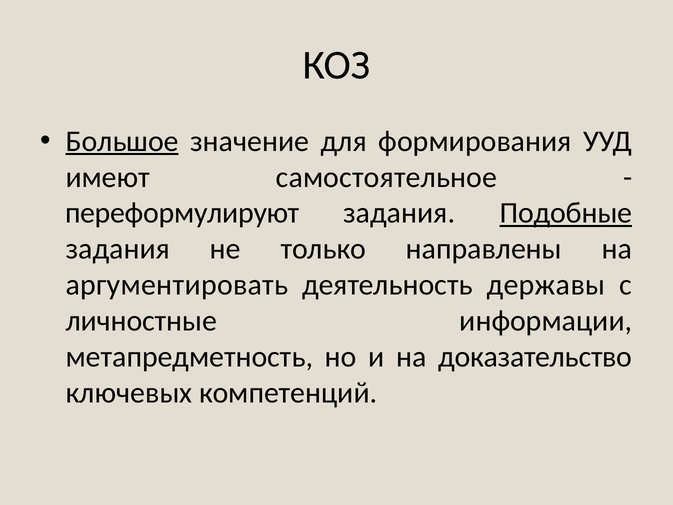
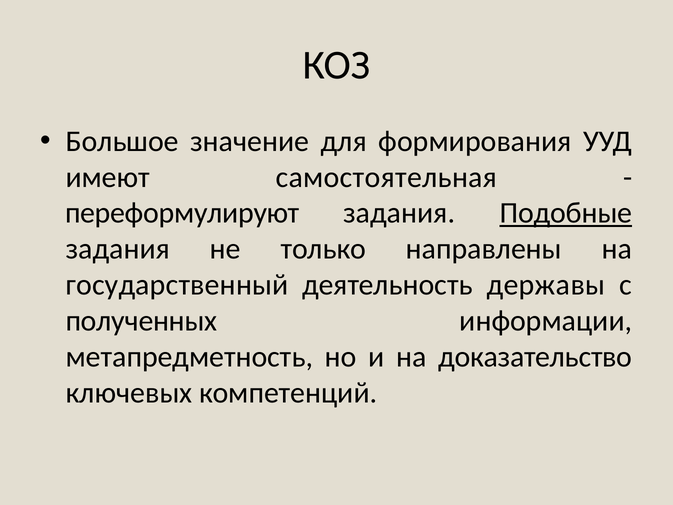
Большое underline: present -> none
самостоятельное: самостоятельное -> самостоятельная
аргументировать: аргументировать -> государственный
личностные: личностные -> полученных
